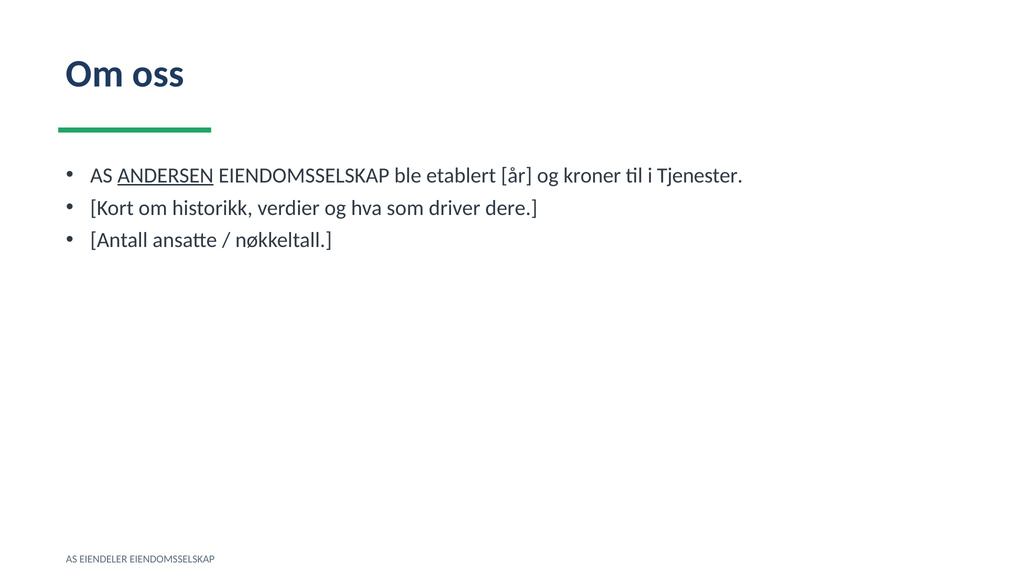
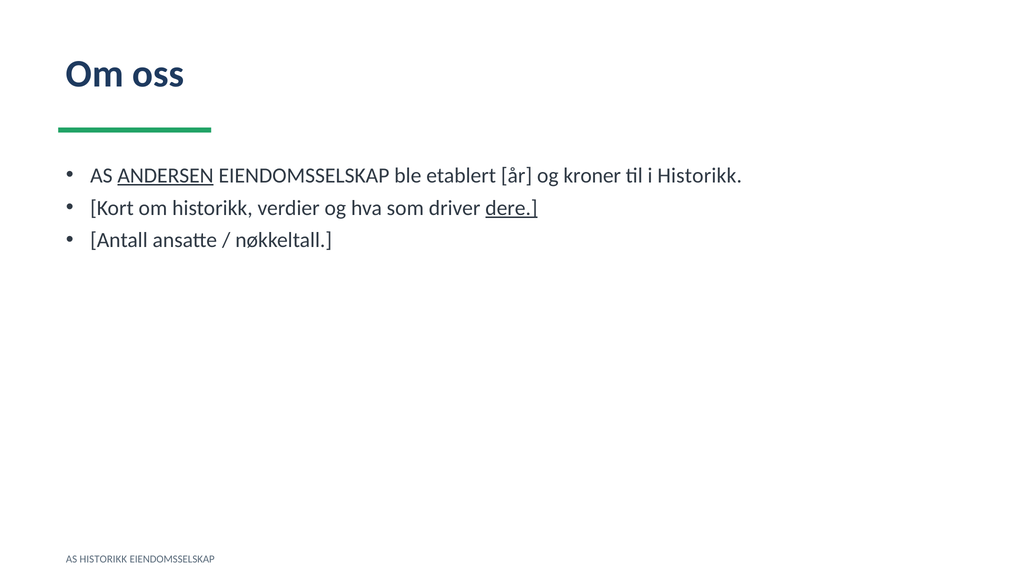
i Tjenester: Tjenester -> Historikk
dere underline: none -> present
AS EIENDELER: EIENDELER -> HISTORIKK
